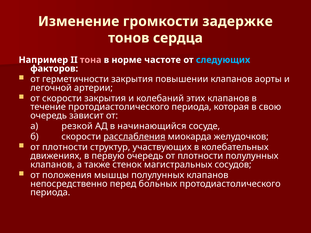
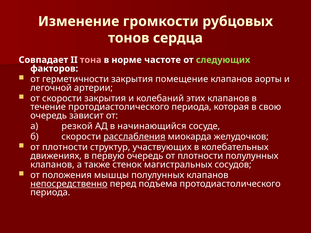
задержке: задержке -> рубцовых
Например: Например -> Совпадает
следующих colour: light blue -> light green
повышении: повышении -> помещение
непосредственно underline: none -> present
больных: больных -> подъема
